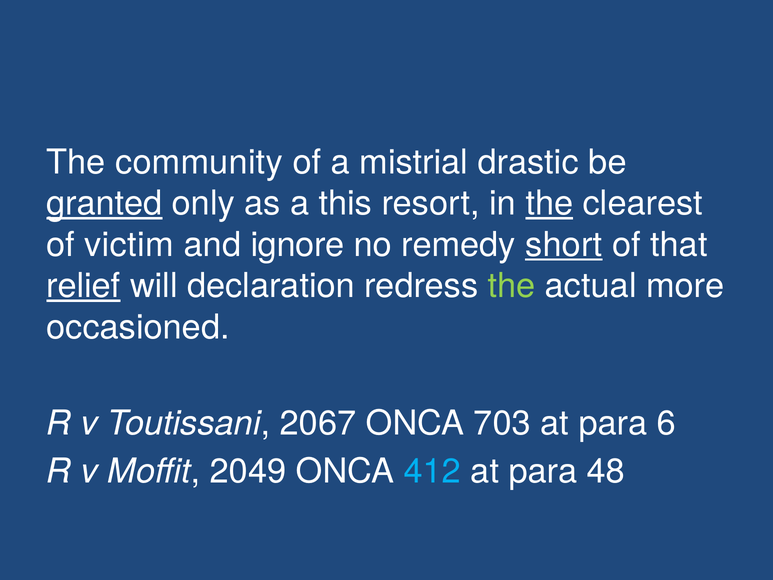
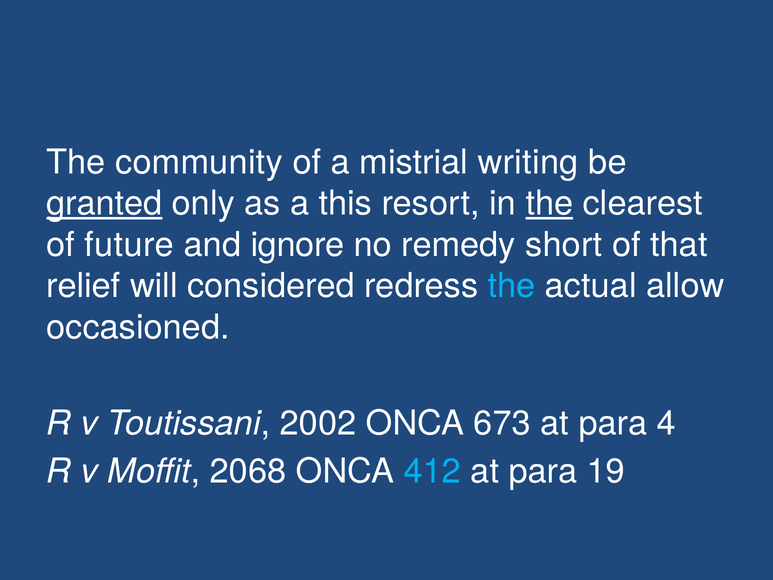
drastic: drastic -> writing
victim: victim -> future
short underline: present -> none
relief underline: present -> none
declaration: declaration -> considered
the at (512, 286) colour: light green -> light blue
more: more -> allow
2067: 2067 -> 2002
703: 703 -> 673
6: 6 -> 4
2049: 2049 -> 2068
48: 48 -> 19
